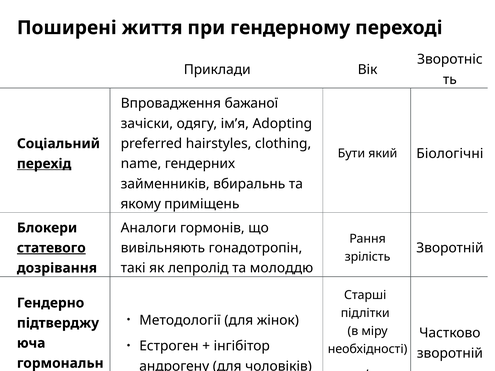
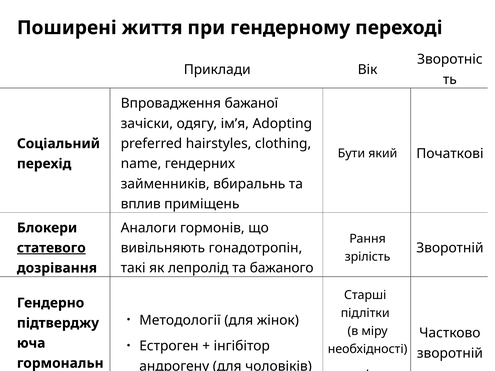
Біологічні: Біологічні -> Початкові
перехід underline: present -> none
якому: якому -> вплив
молоддю: молоддю -> бажаного
